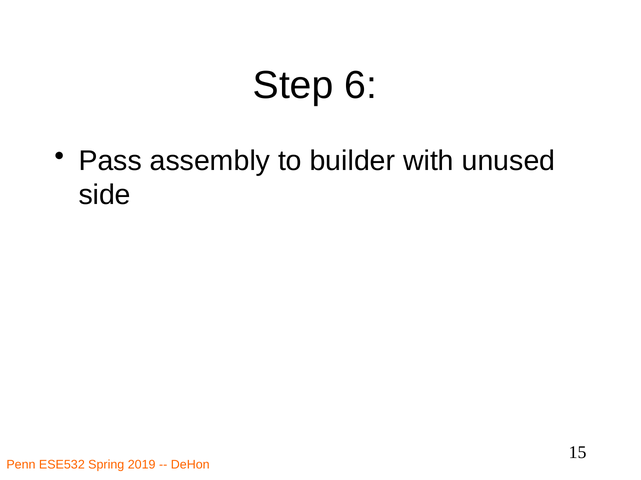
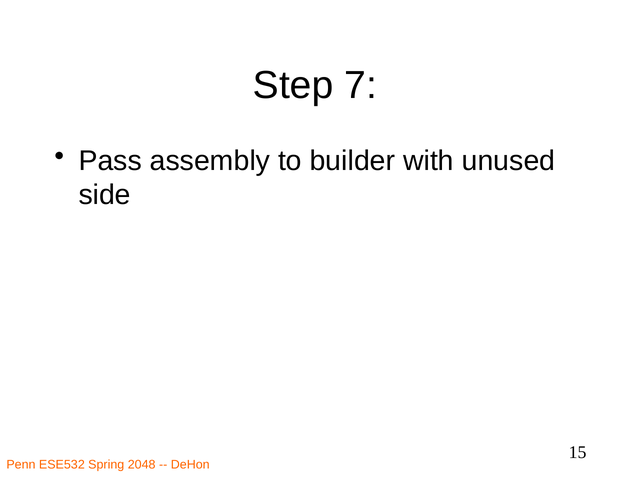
6: 6 -> 7
2019: 2019 -> 2048
